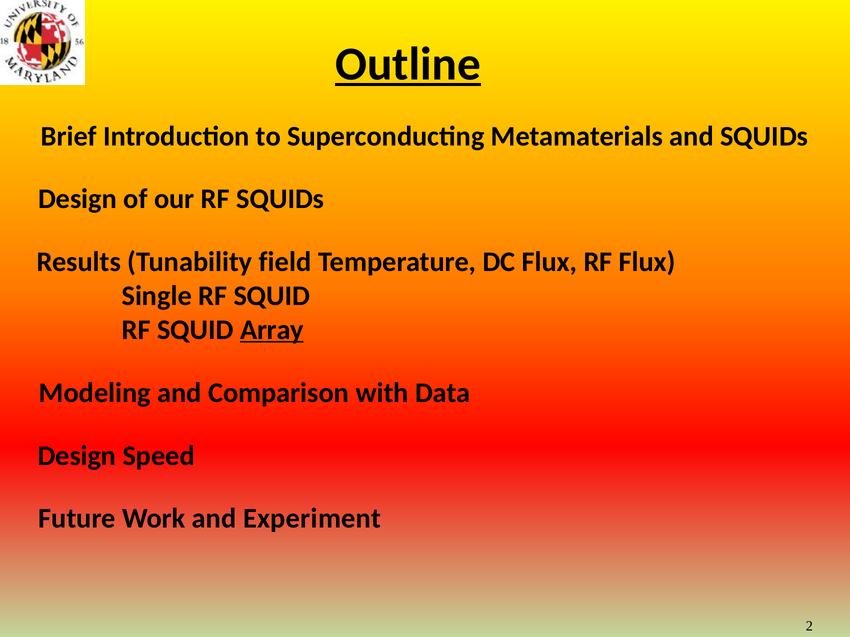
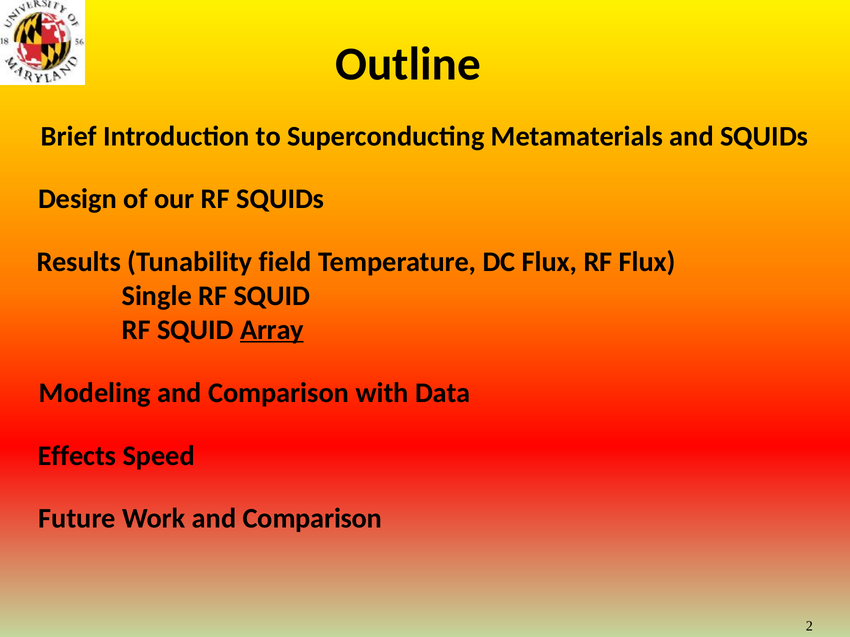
Outline underline: present -> none
Design at (77, 456): Design -> Effects
Work and Experiment: Experiment -> Comparison
